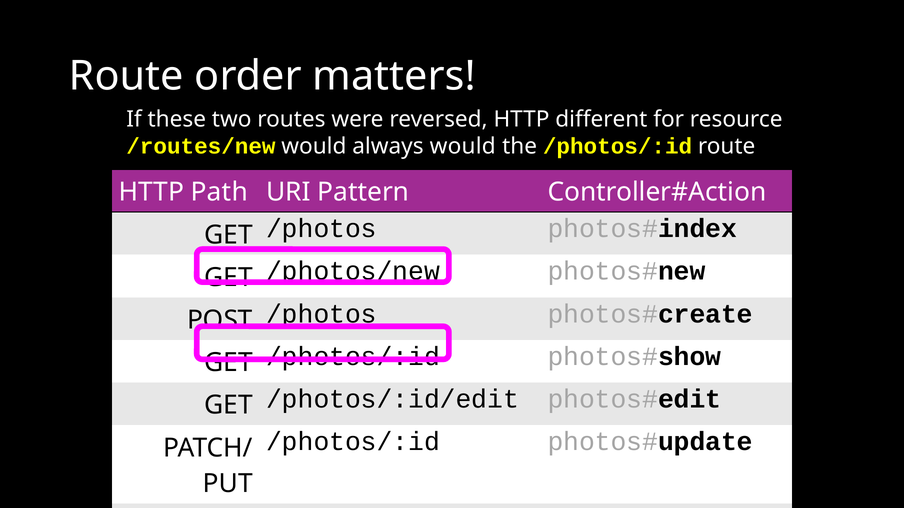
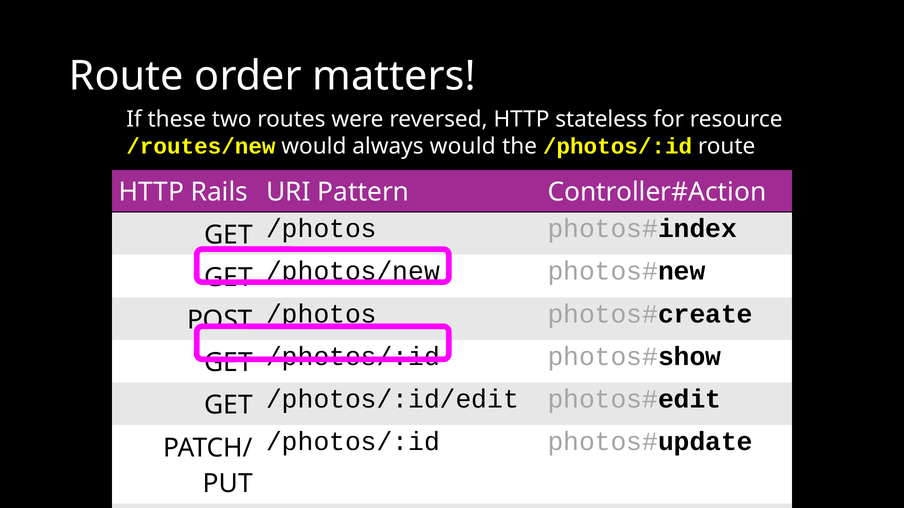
different: different -> stateless
Path: Path -> Rails
